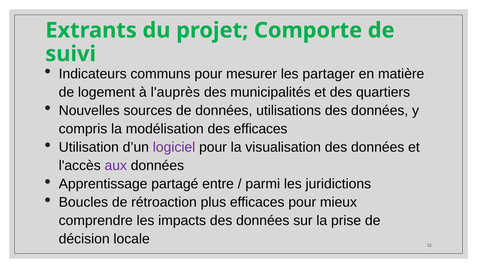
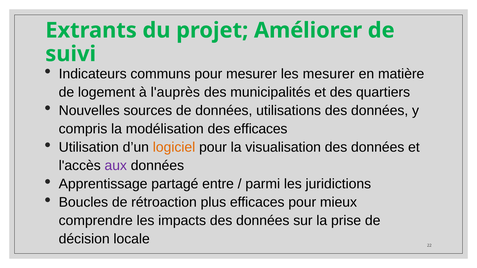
Comporte: Comporte -> Améliorer
les partager: partager -> mesurer
logiciel colour: purple -> orange
